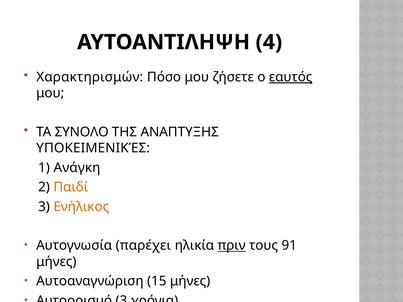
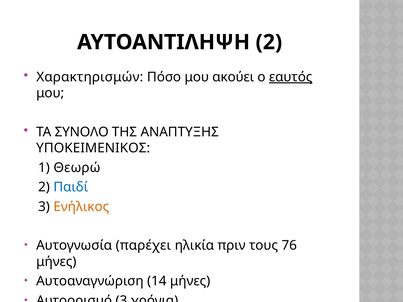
ΑΥΤΟΑΝΤΙΛΗΨΗ 4: 4 -> 2
ζήσετε: ζήσετε -> ακούει
ΥΠΟΚΕΙΜΕΝΙΚΈΣ: ΥΠΟΚΕΙΜΕΝΙΚΈΣ -> ΥΠΟΚΕΙΜΕΝΙΚΟΣ
Ανάγκη: Ανάγκη -> Θεωρώ
Παιδί colour: orange -> blue
πριν underline: present -> none
91: 91 -> 76
15: 15 -> 14
